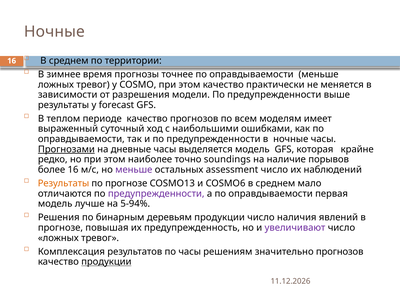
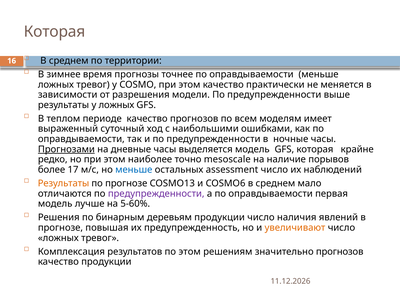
Ночные at (54, 32): Ночные -> Которая
у forecast: forecast -> ложных
soundings: soundings -> mesoscale
более 16: 16 -> 17
меньше at (134, 170) colour: purple -> blue
5-94%: 5-94% -> 5-60%
увеличивают colour: purple -> orange
по часы: часы -> этом
продукции at (106, 262) underline: present -> none
